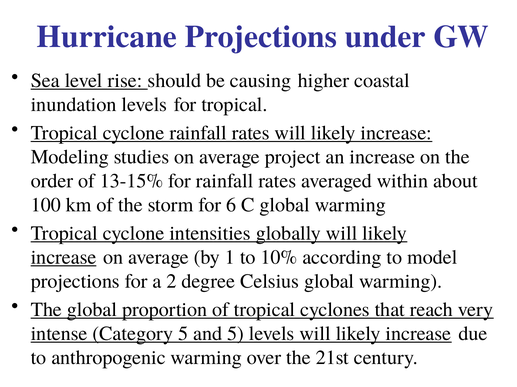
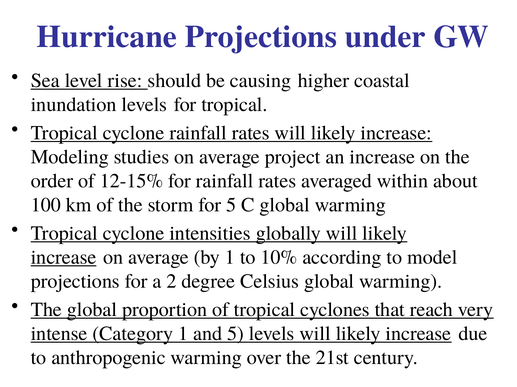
13-15%: 13-15% -> 12-15%
for 6: 6 -> 5
Category 5: 5 -> 1
